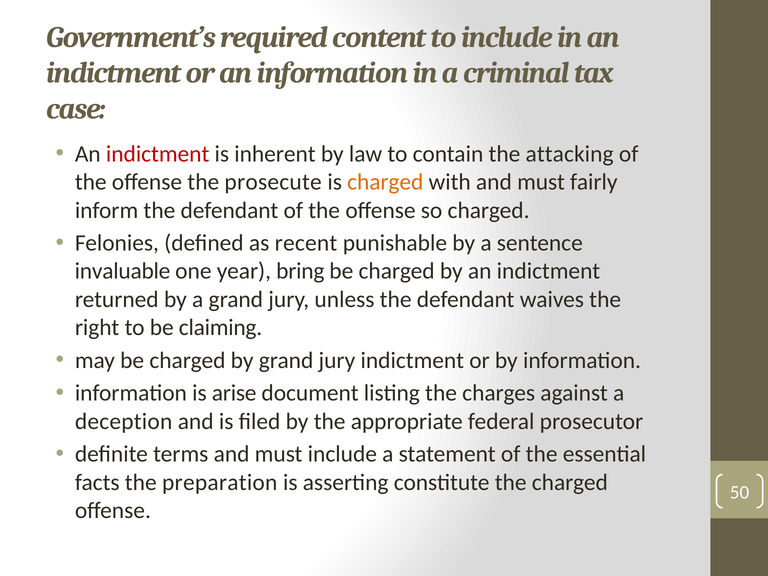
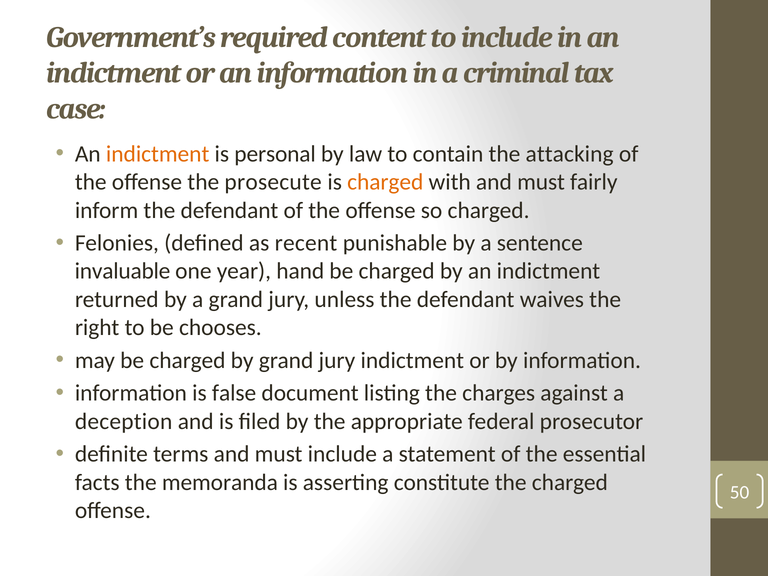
indictment at (158, 154) colour: red -> orange
inherent: inherent -> personal
bring: bring -> hand
claiming: claiming -> chooses
arise: arise -> false
preparation: preparation -> memoranda
